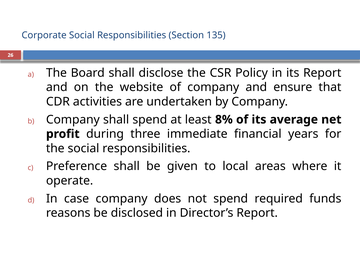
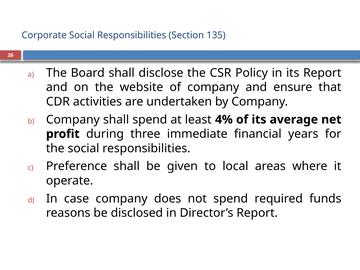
8%: 8% -> 4%
